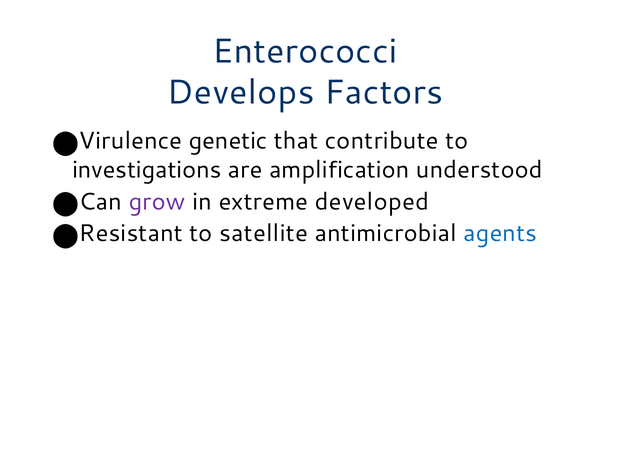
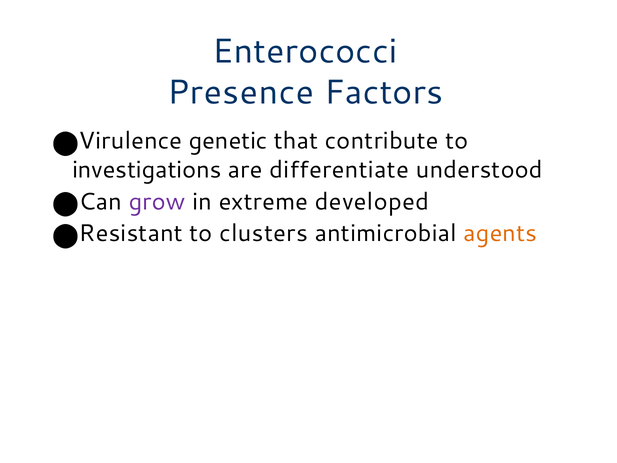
Develops: Develops -> Presence
amplification: amplification -> differentiate
satellite: satellite -> clusters
agents colour: blue -> orange
